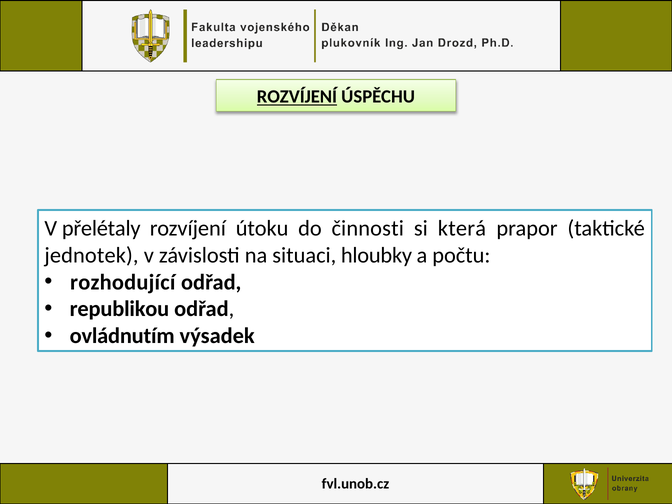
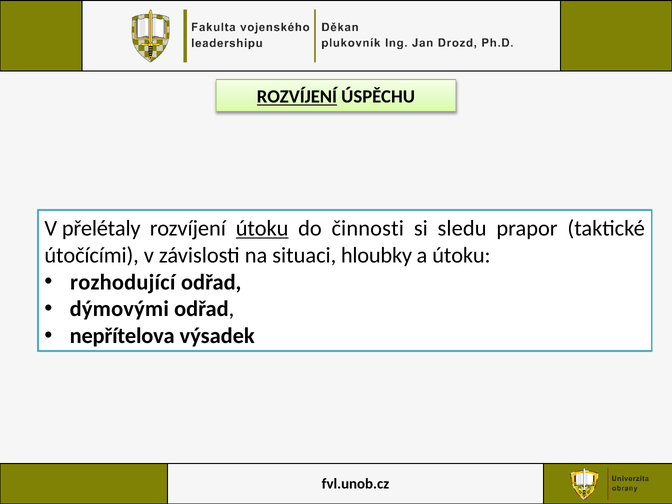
útoku at (262, 228) underline: none -> present
která: která -> sledu
jednotek: jednotek -> útočícími
a počtu: počtu -> útoku
republikou: republikou -> dýmovými
ovládnutím: ovládnutím -> nepřítelova
